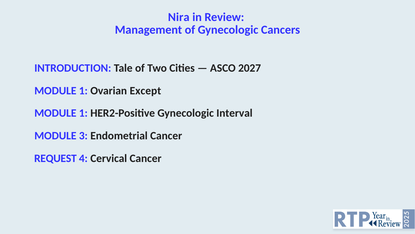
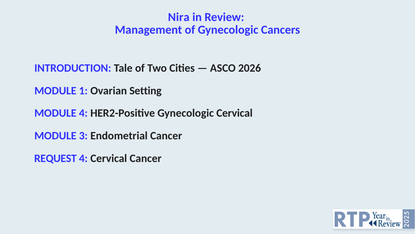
2027: 2027 -> 2026
Except: Except -> Setting
1 at (83, 113): 1 -> 4
Gynecologic Interval: Interval -> Cervical
